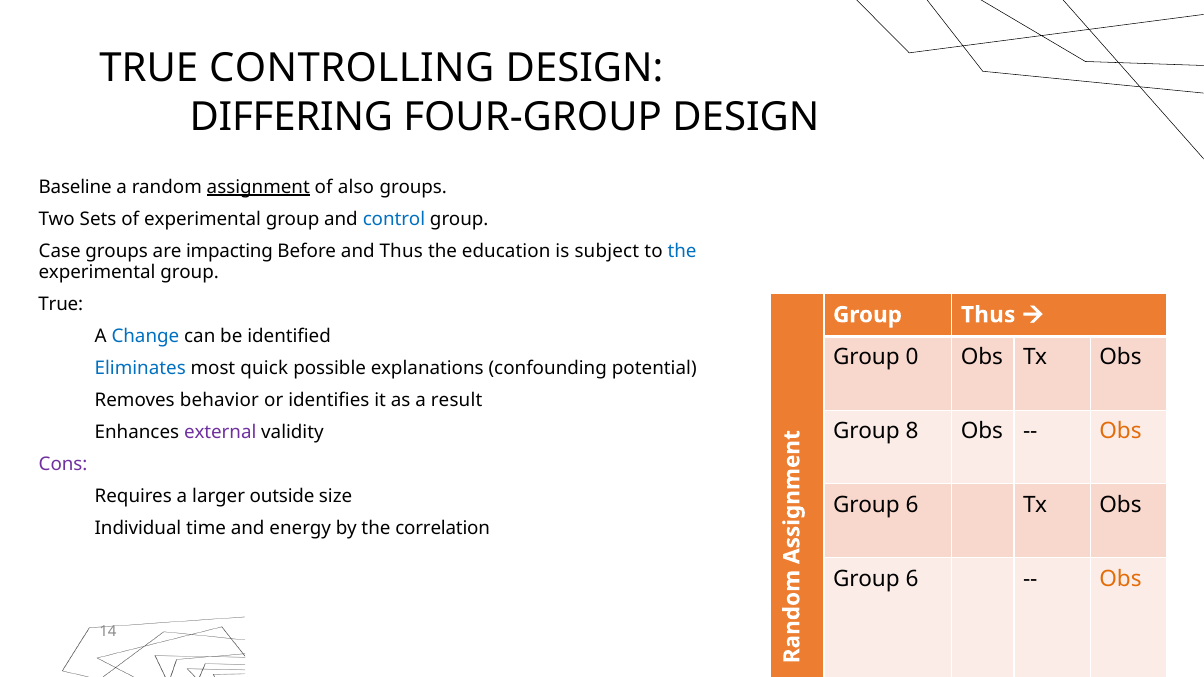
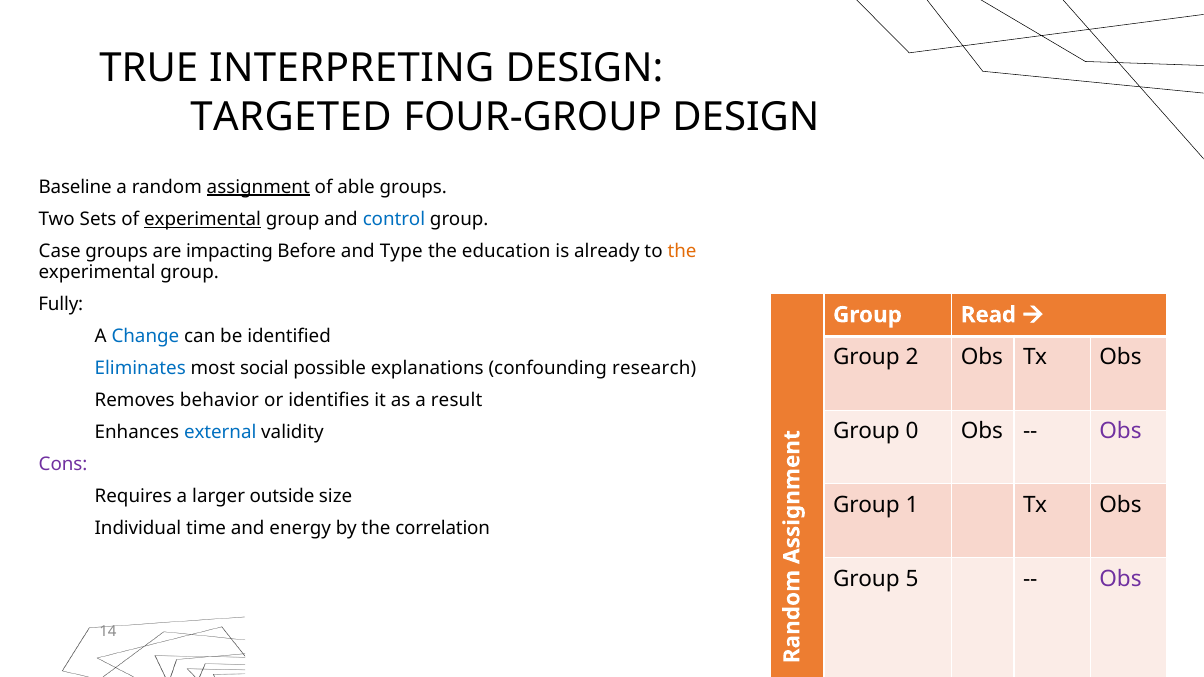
CONTROLLING: CONTROLLING -> INTERPRETING
DIFFERING: DIFFERING -> TARGETED
also: also -> able
experimental at (202, 219) underline: none -> present
and Thus: Thus -> Type
subject: subject -> already
the at (682, 251) colour: blue -> orange
True at (61, 304): True -> Fully
Group Thus: Thus -> Read
0: 0 -> 2
quick: quick -> social
potential: potential -> research
8: 8 -> 0
Obs at (1121, 431) colour: orange -> purple
external colour: purple -> blue
6 at (912, 505): 6 -> 1
6 at (912, 579): 6 -> 5
Obs at (1121, 579) colour: orange -> purple
